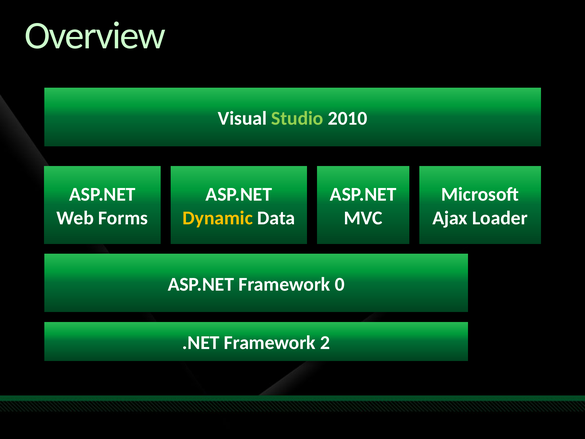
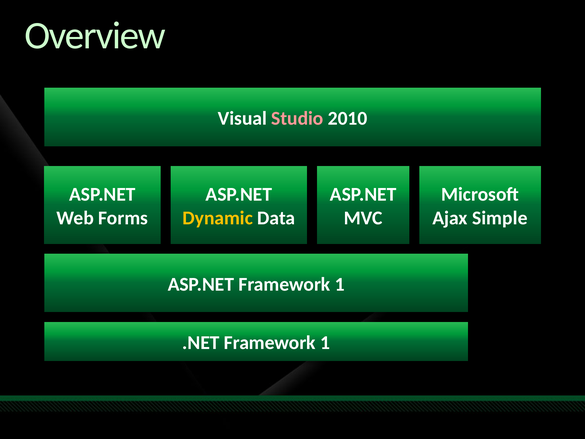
Studio colour: light green -> pink
Loader: Loader -> Simple
ASP.NET Framework 0: 0 -> 1
.NET Framework 2: 2 -> 1
